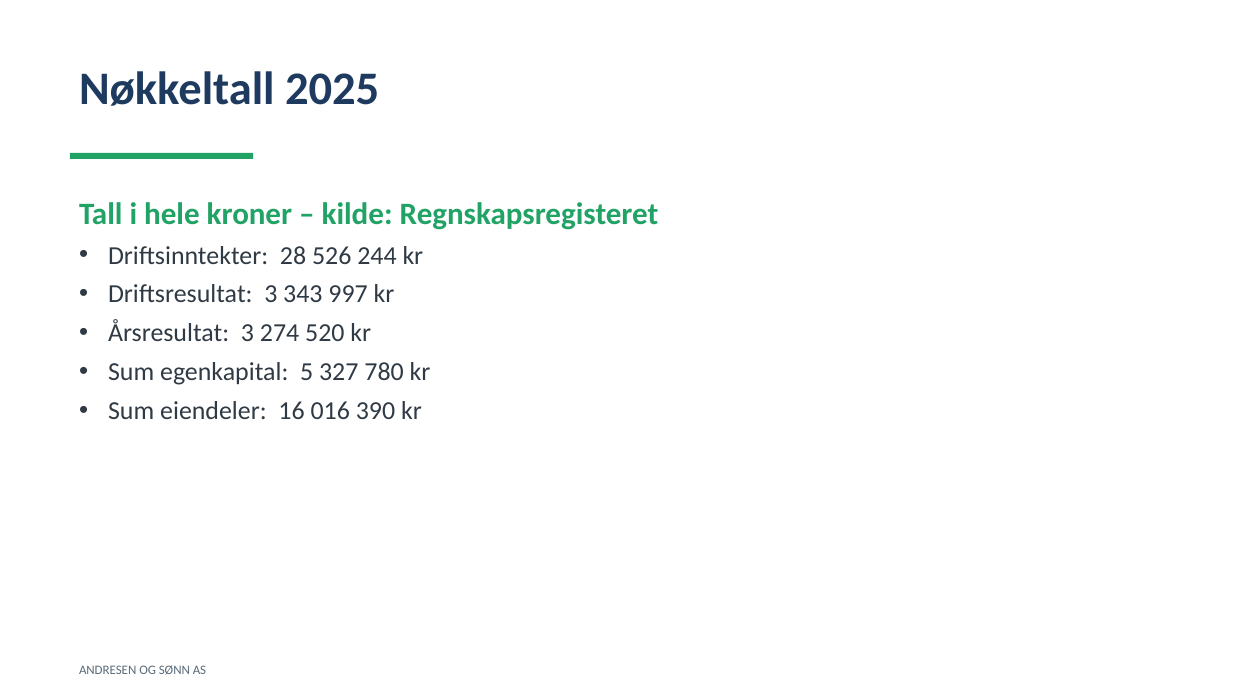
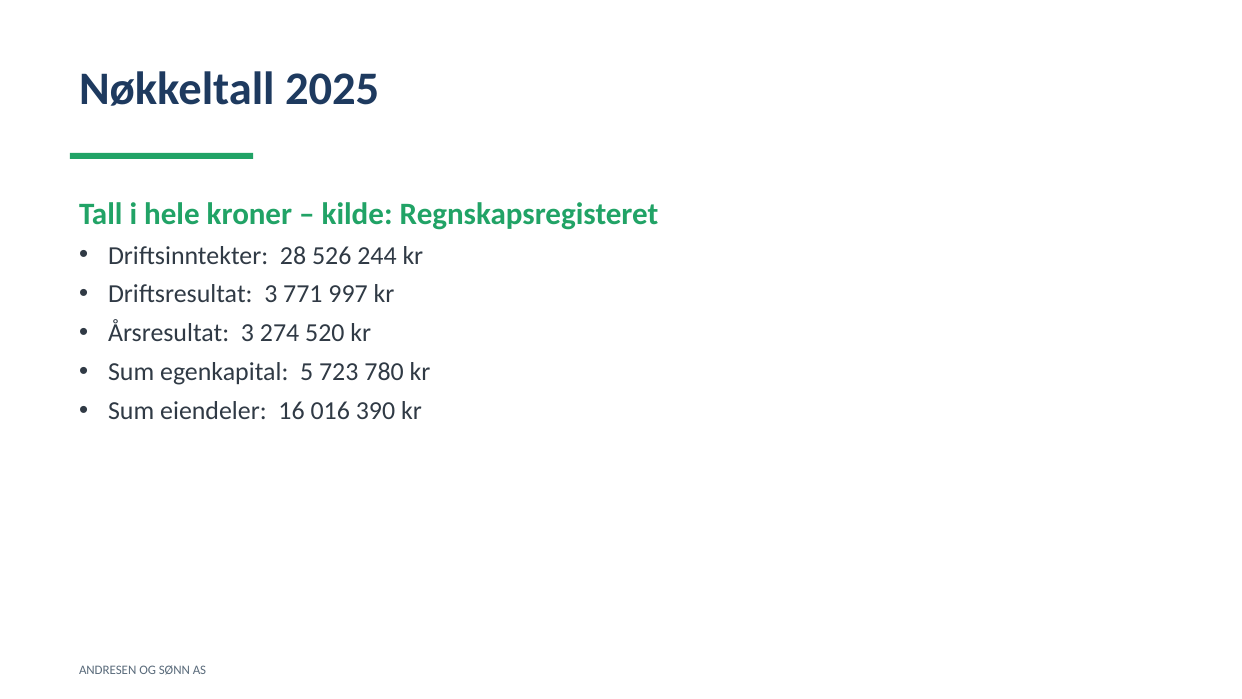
343: 343 -> 771
327: 327 -> 723
